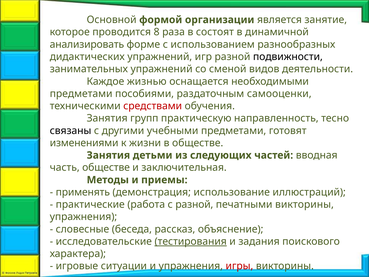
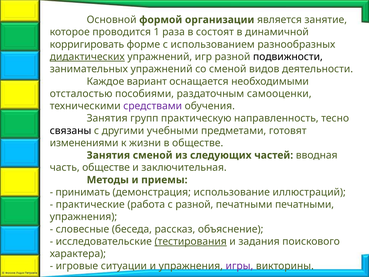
8: 8 -> 1
анализировать: анализировать -> корригировать
дидактических underline: none -> present
жизнью: жизнью -> вариант
предметами at (81, 94): предметами -> отсталостью
средствами colour: red -> purple
Занятия детьми: детьми -> сменой
применять: применять -> принимать
печатными викторины: викторины -> печатными
игры colour: red -> purple
